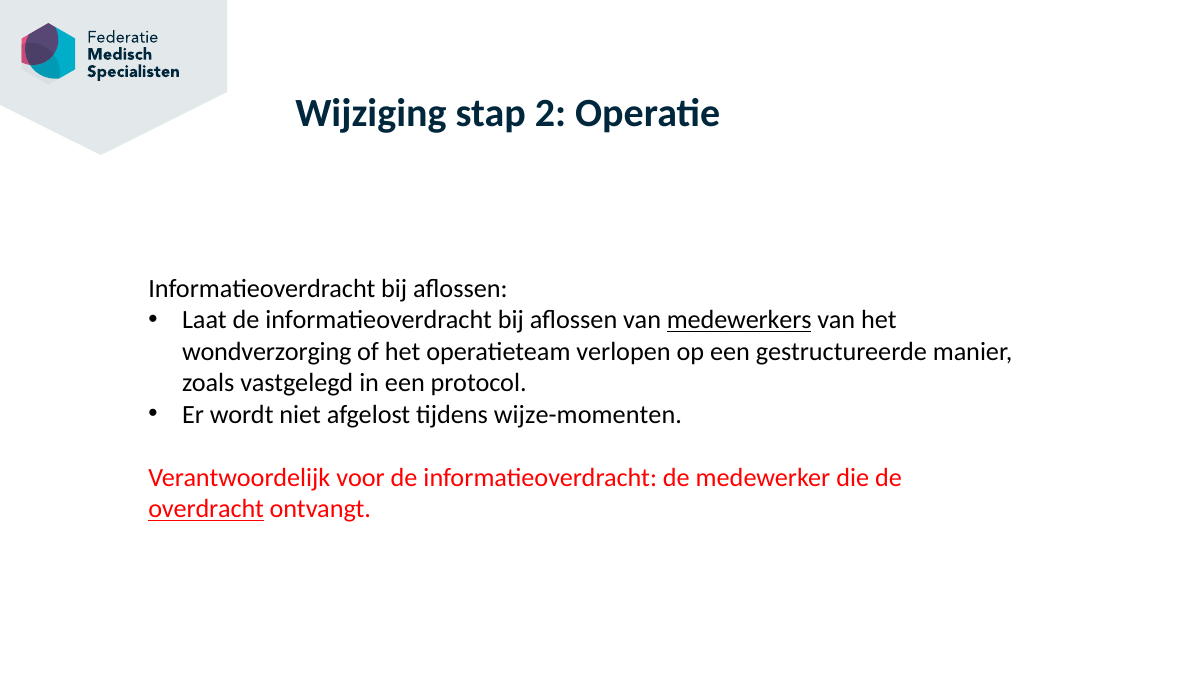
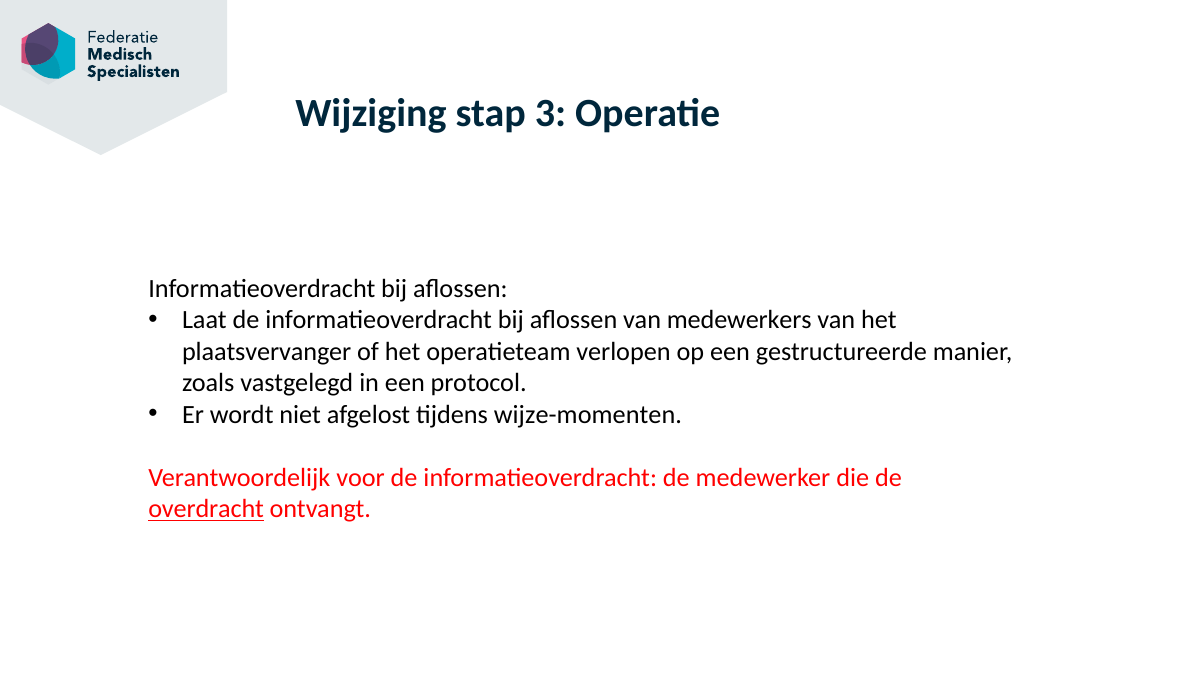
2: 2 -> 3
medewerkers underline: present -> none
wondverzorging: wondverzorging -> plaatsvervanger
